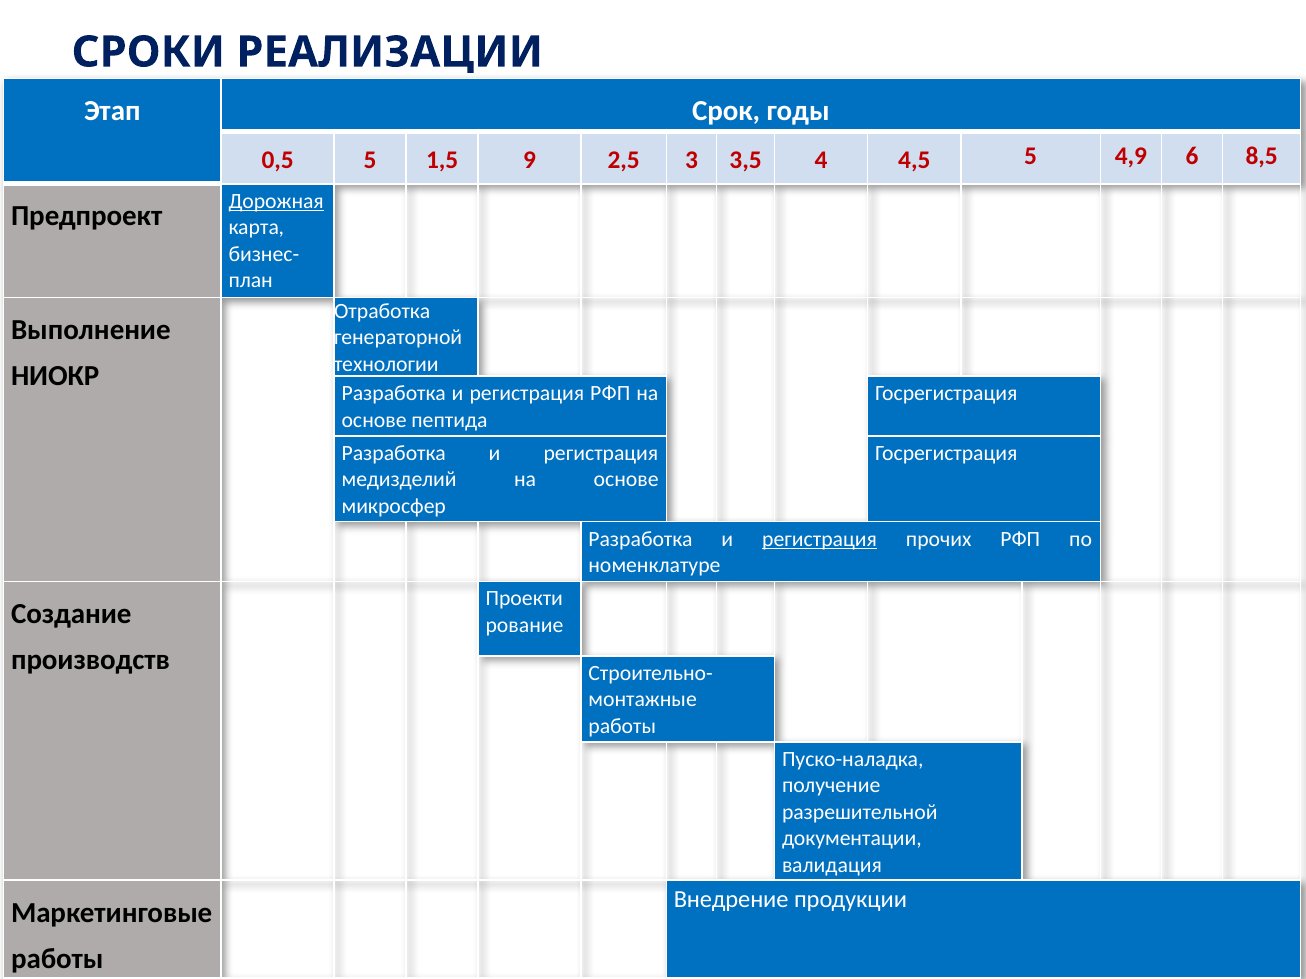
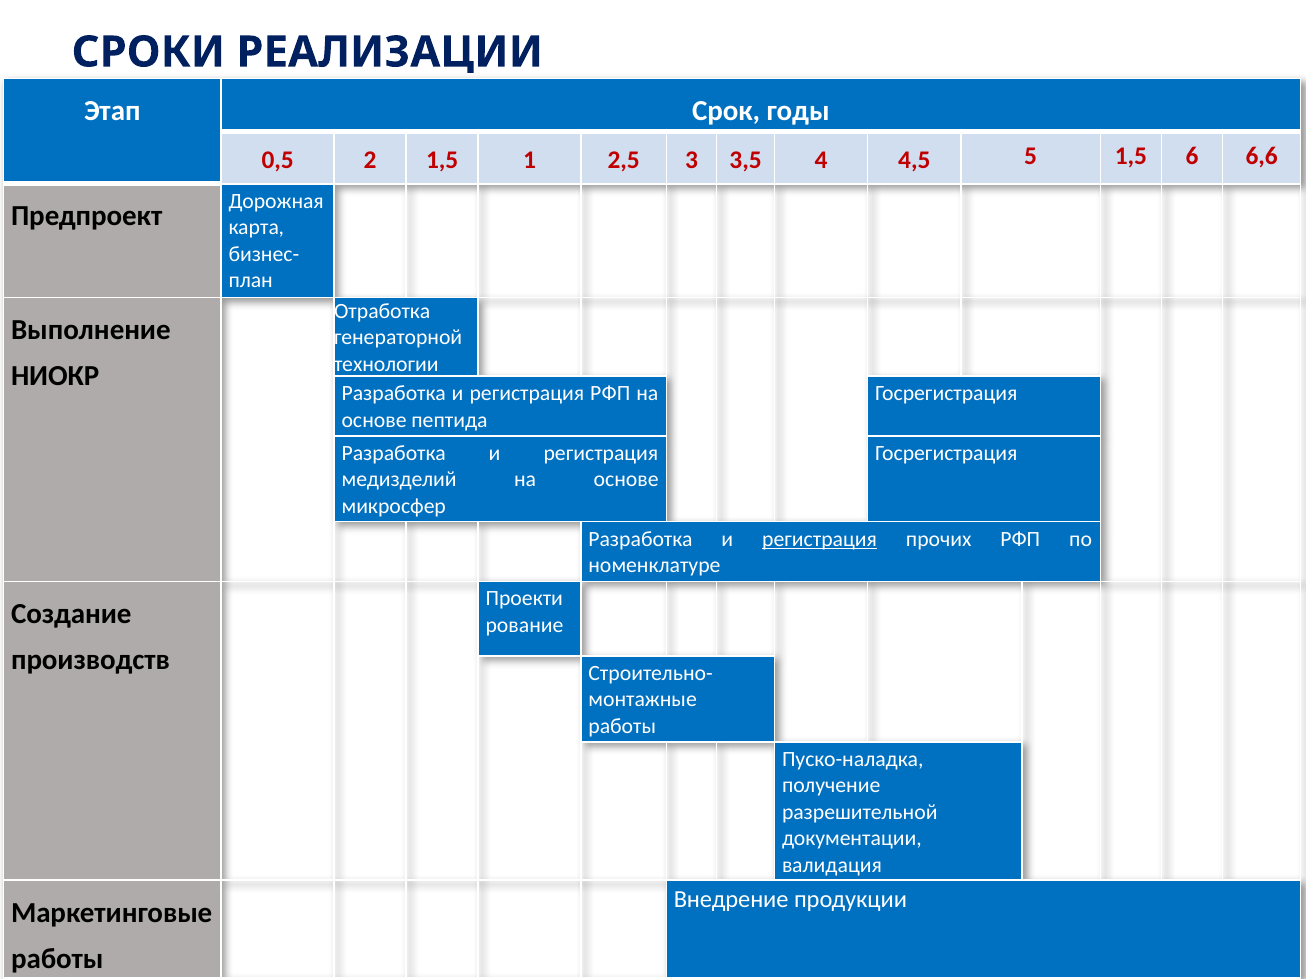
0,5 5: 5 -> 2
9: 9 -> 1
5 4,9: 4,9 -> 1,5
8,5: 8,5 -> 6,6
Дорожная underline: present -> none
